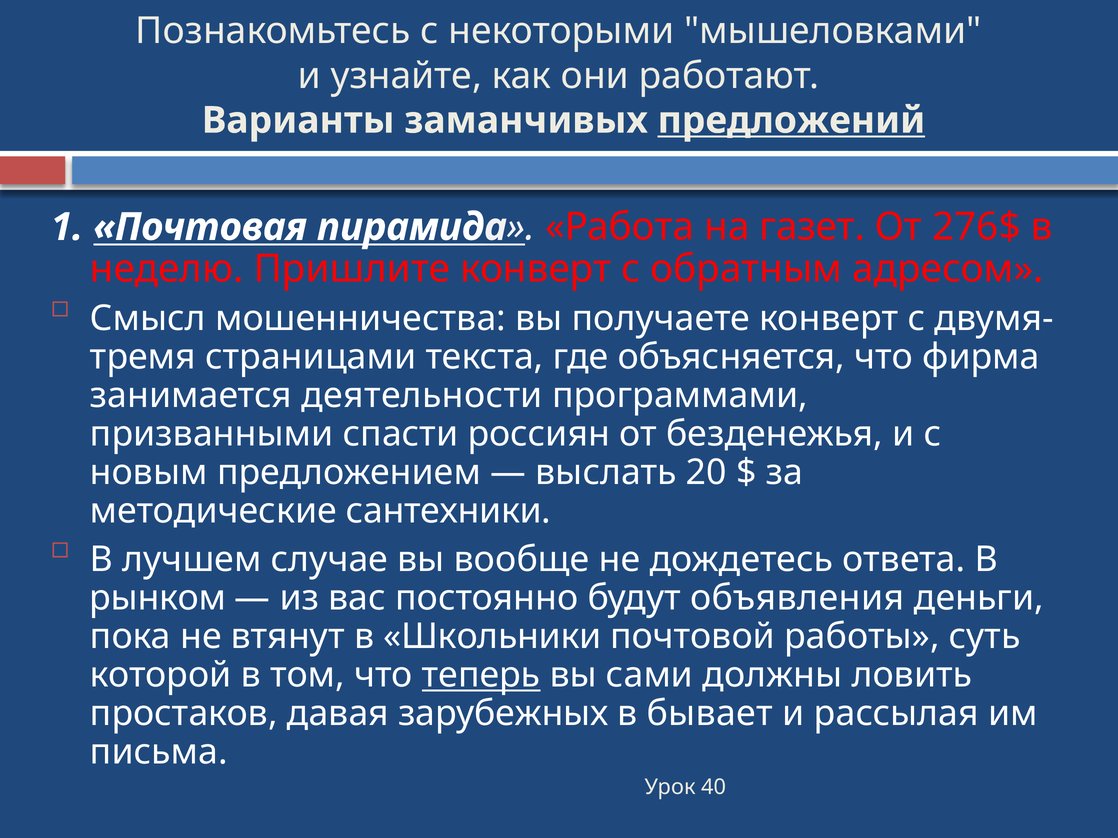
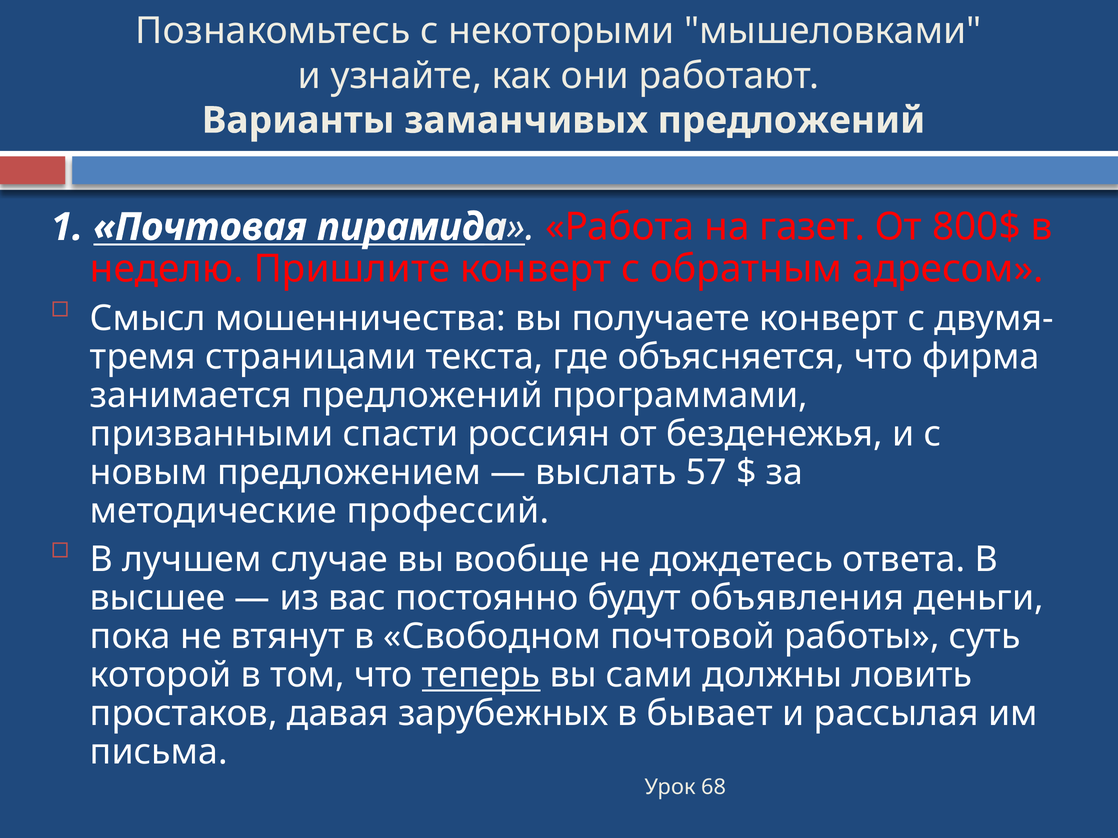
предложений at (791, 120) underline: present -> none
276$: 276$ -> 800$
занимается деятельности: деятельности -> предложений
20: 20 -> 57
сантехники: сантехники -> профессий
рынком: рынком -> высшее
Школьники: Школьники -> Свободном
40: 40 -> 68
